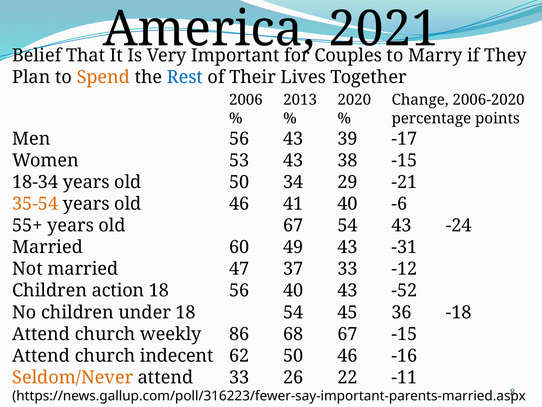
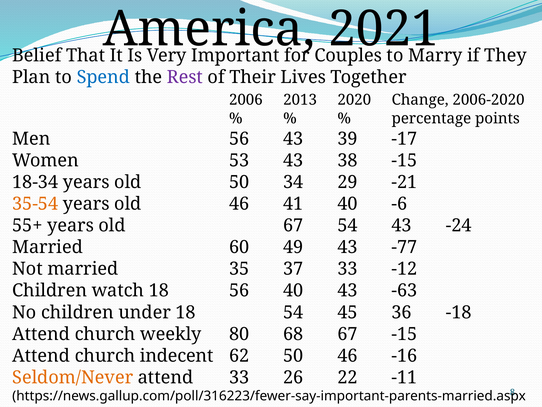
Spend colour: orange -> blue
Rest colour: blue -> purple
-31: -31 -> -77
47: 47 -> 35
action: action -> watch
-52: -52 -> -63
86: 86 -> 80
